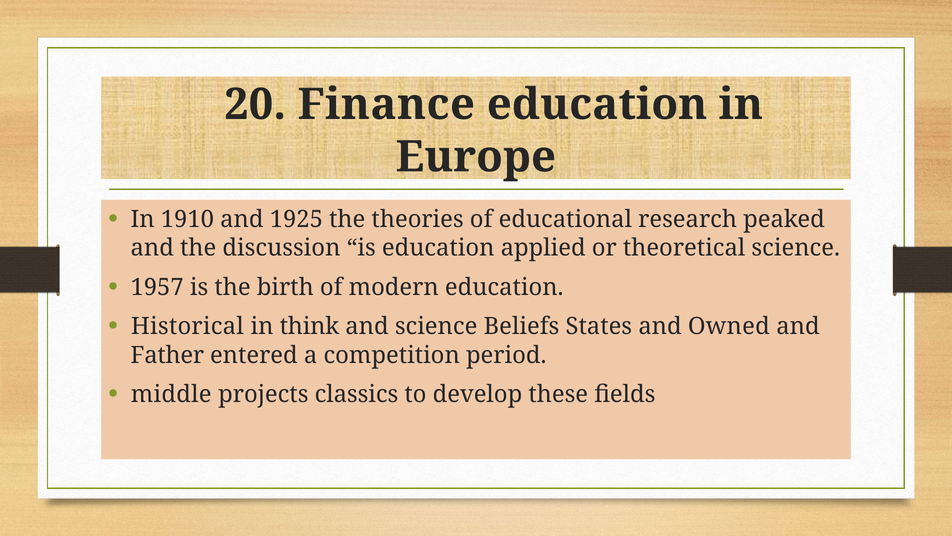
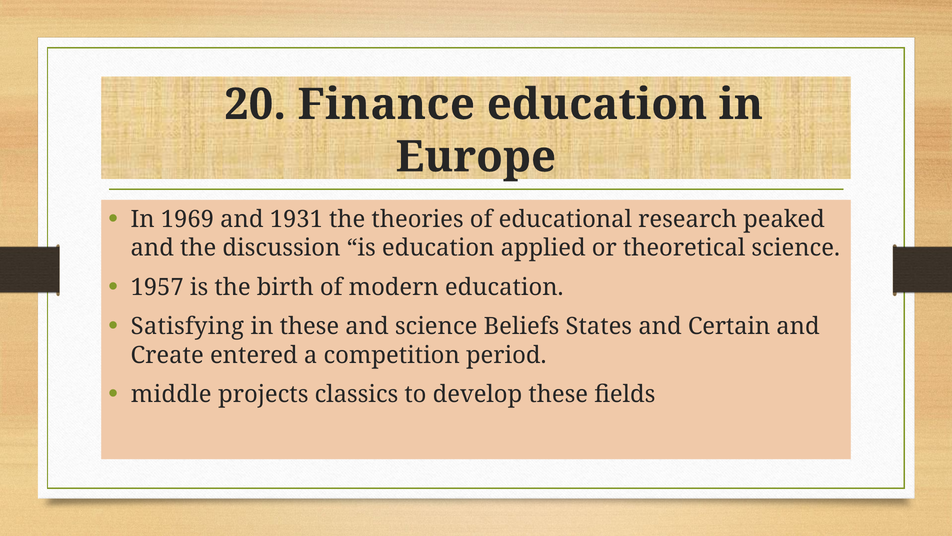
1910: 1910 -> 1969
1925: 1925 -> 1931
Historical: Historical -> Satisfying
in think: think -> these
Owned: Owned -> Certain
Father: Father -> Create
